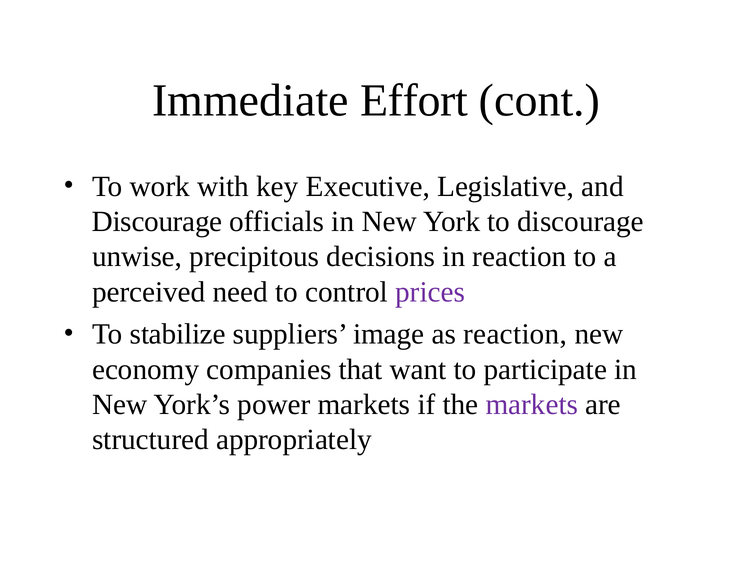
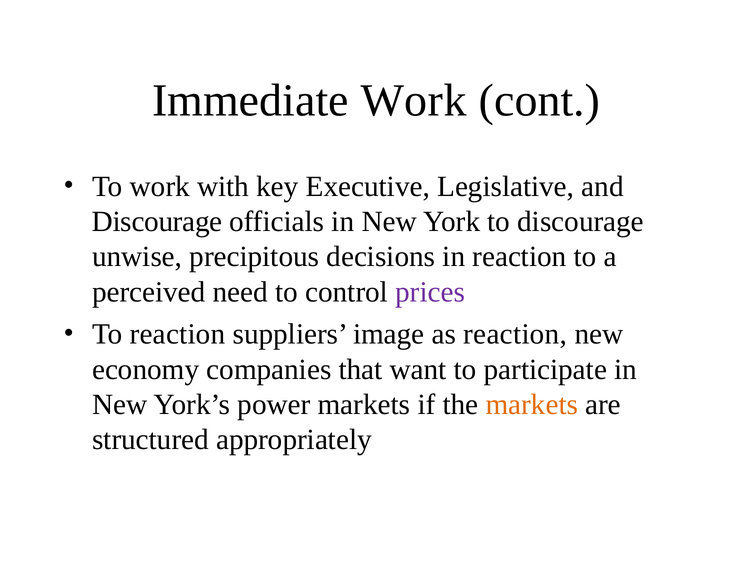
Immediate Effort: Effort -> Work
To stabilize: stabilize -> reaction
markets at (532, 404) colour: purple -> orange
